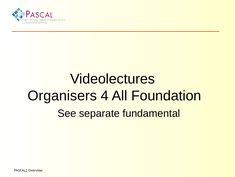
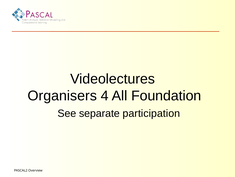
fundamental: fundamental -> participation
